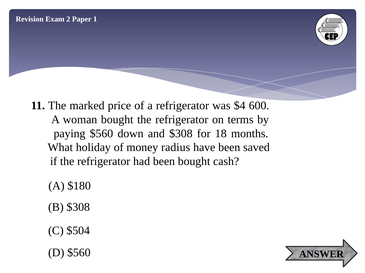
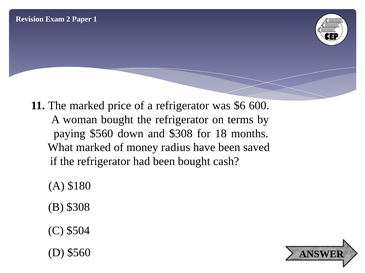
$4: $4 -> $6
What holiday: holiday -> marked
